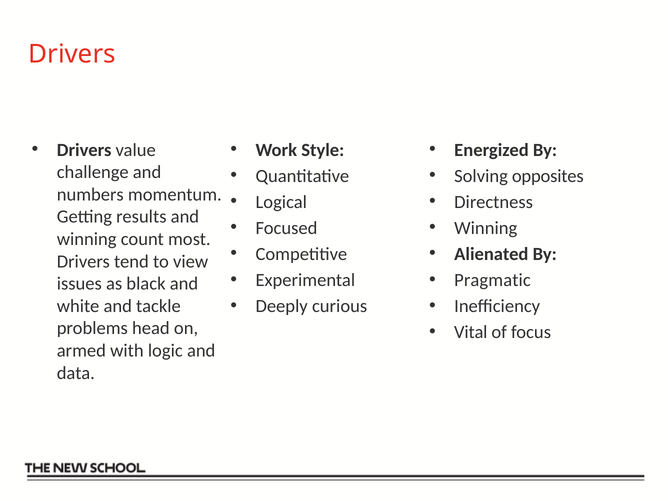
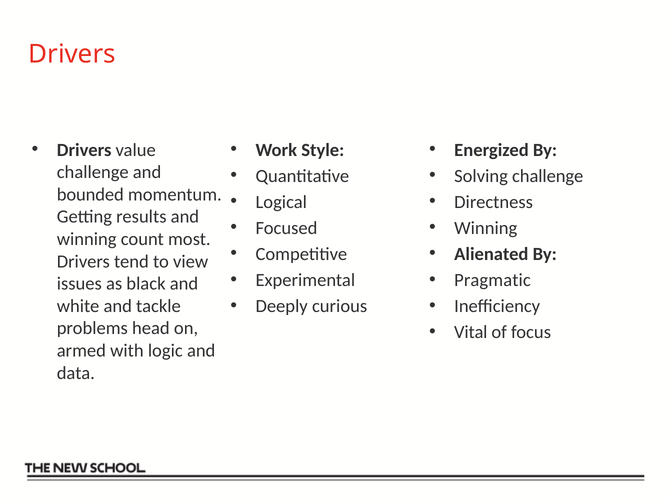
Solving opposites: opposites -> challenge
numbers: numbers -> bounded
